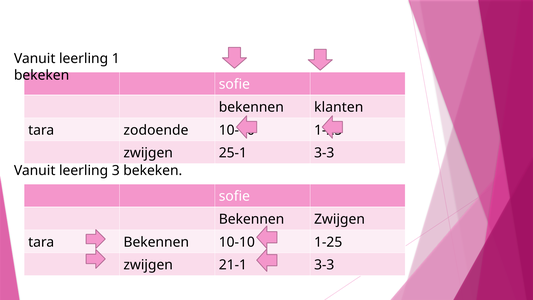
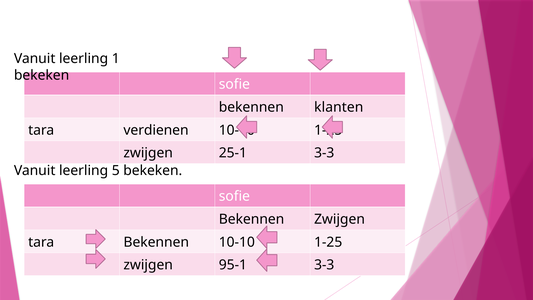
zodoende: zodoende -> verdienen
3: 3 -> 5
21-1: 21-1 -> 95-1
